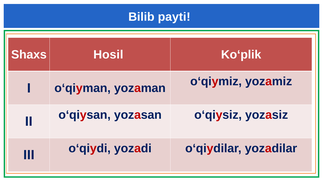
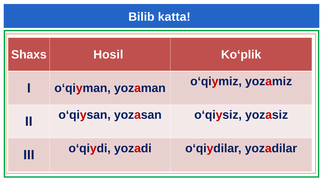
payti: payti -> katta
